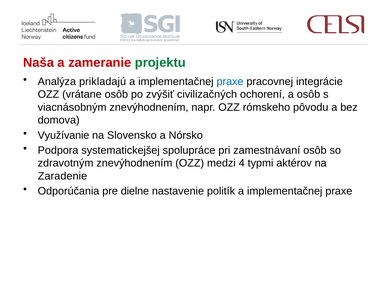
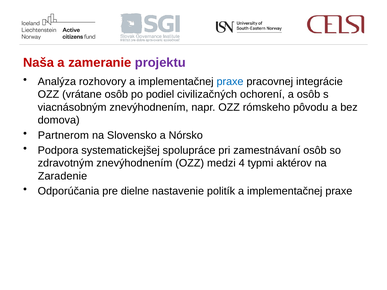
projektu colour: green -> purple
prikladajú: prikladajú -> rozhovory
zvýšiť: zvýšiť -> podiel
Využívanie: Využívanie -> Partnerom
